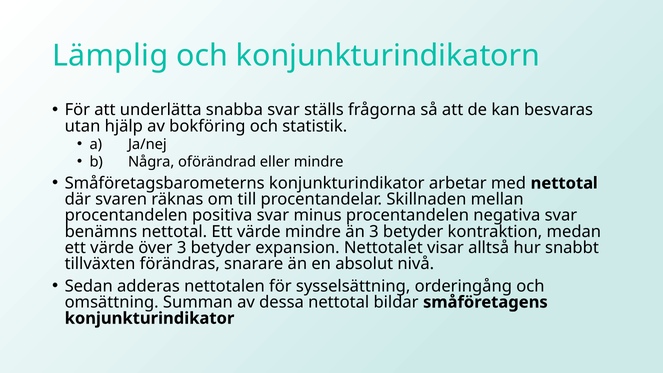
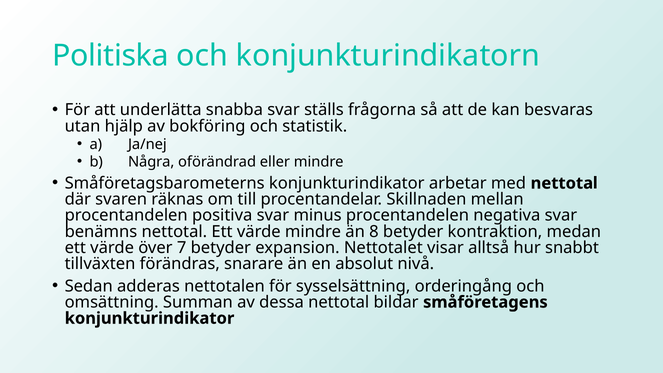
Lämplig: Lämplig -> Politiska
än 3: 3 -> 8
över 3: 3 -> 7
